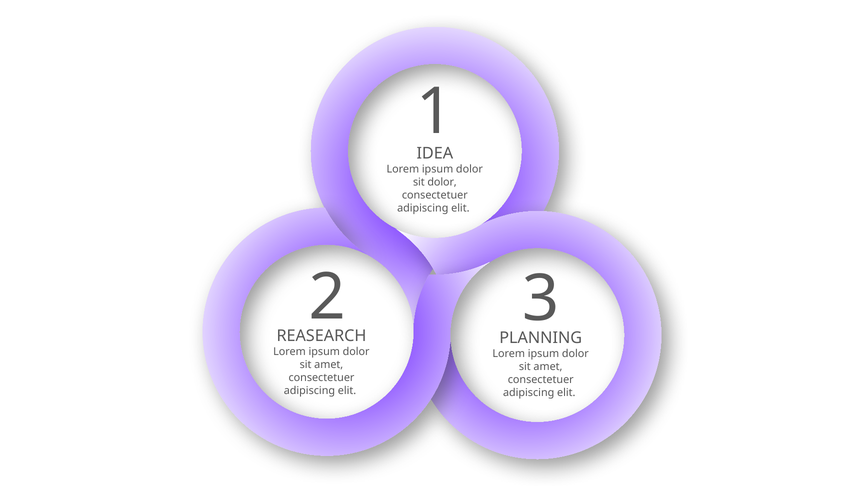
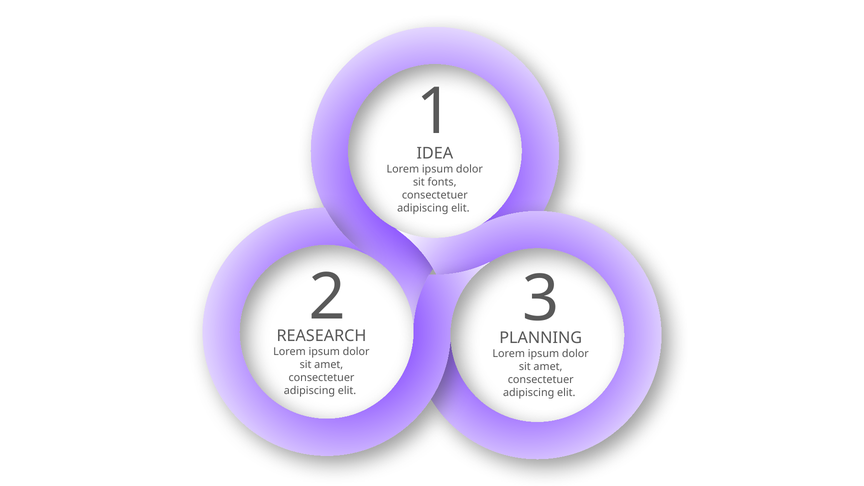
sit dolor: dolor -> fonts
